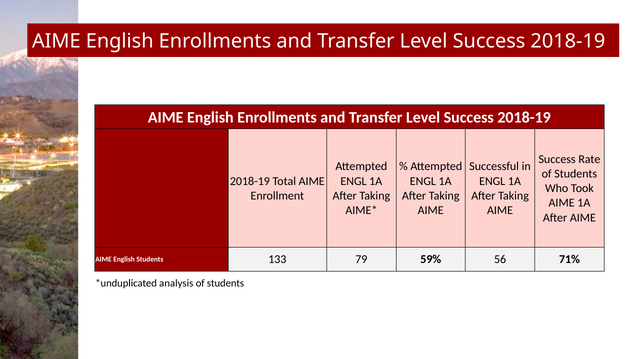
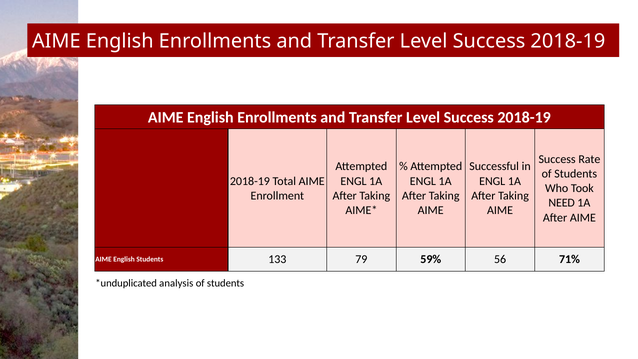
AIME at (562, 203): AIME -> NEED
